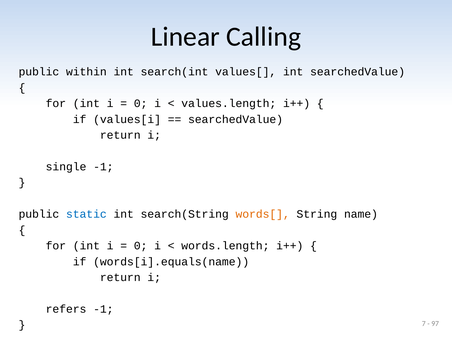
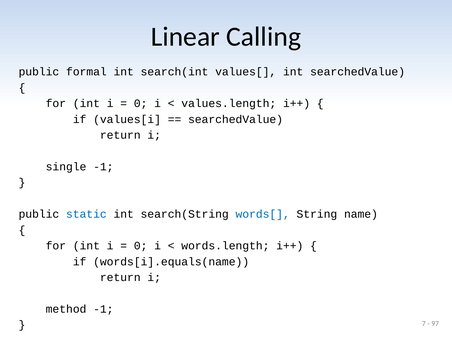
within: within -> formal
words[ colour: orange -> blue
refers: refers -> method
